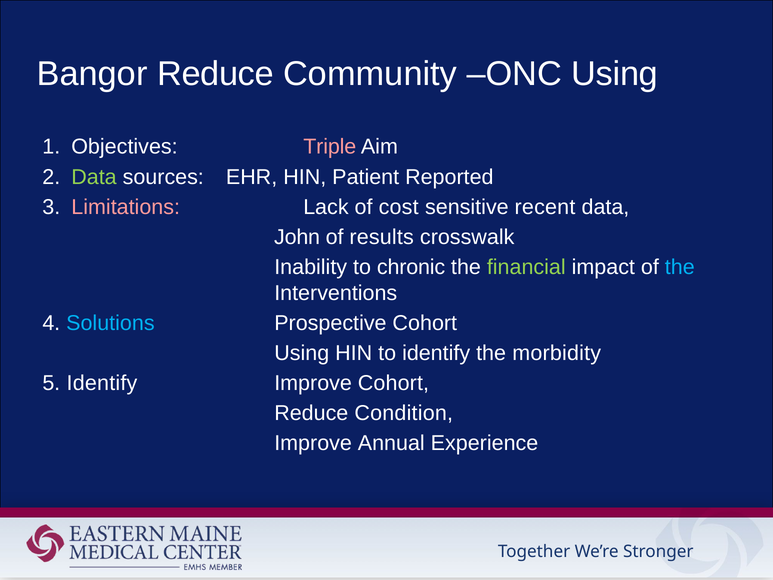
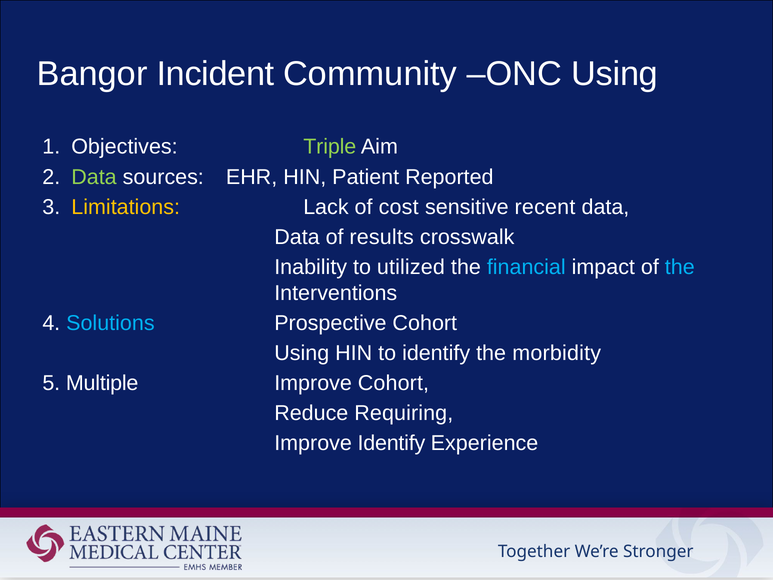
Bangor Reduce: Reduce -> Incident
Triple colour: pink -> light green
Limitations colour: pink -> yellow
John at (297, 237): John -> Data
chronic: chronic -> utilized
financial colour: light green -> light blue
5 Identify: Identify -> Multiple
Condition: Condition -> Requiring
Improve Annual: Annual -> Identify
